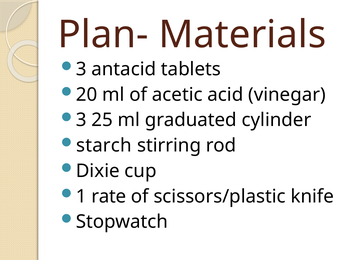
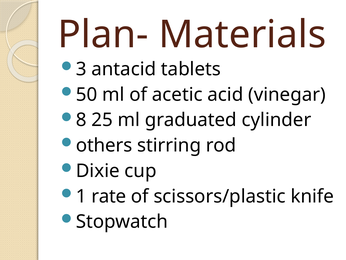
20: 20 -> 50
3 at (81, 120): 3 -> 8
starch: starch -> others
